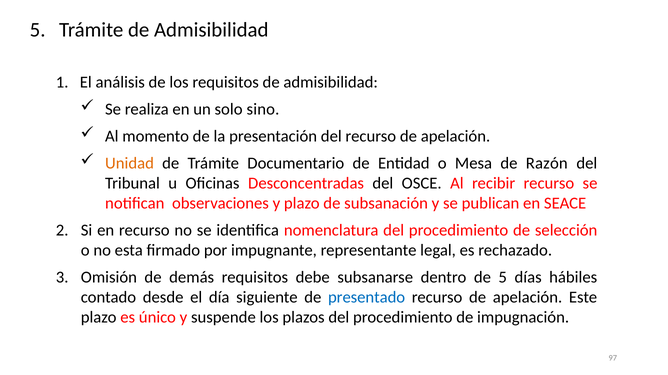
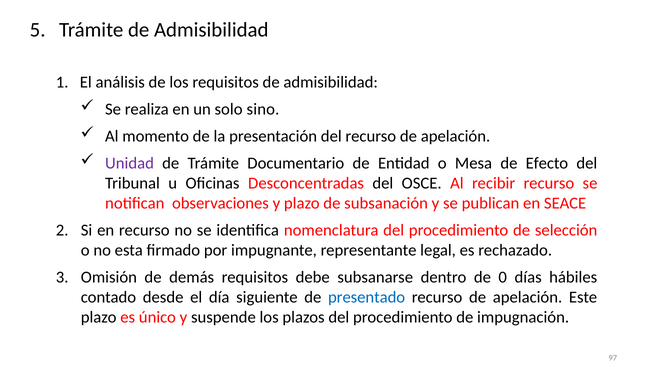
Unidad colour: orange -> purple
Razón: Razón -> Efecto
de 5: 5 -> 0
